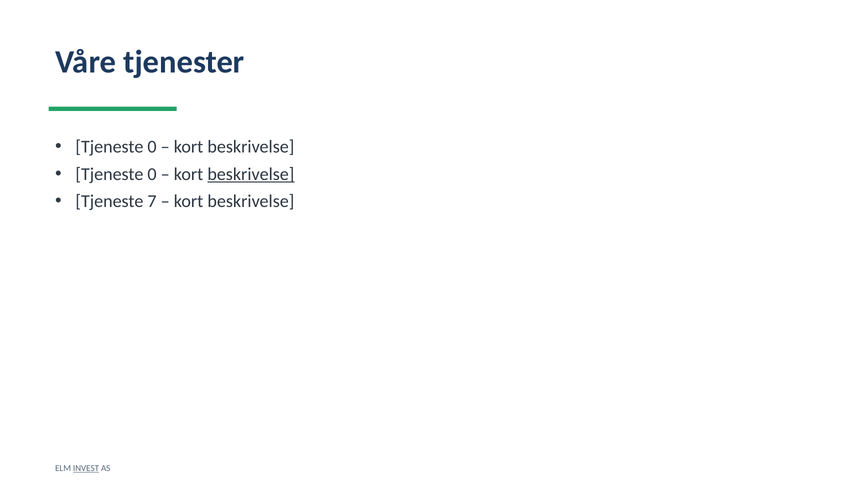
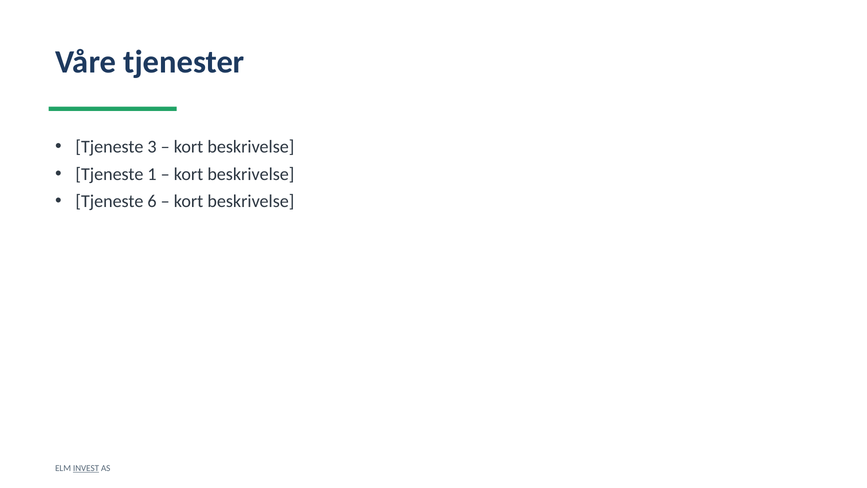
0 at (152, 147): 0 -> 3
0 at (152, 174): 0 -> 1
beskrivelse at (251, 174) underline: present -> none
7: 7 -> 6
